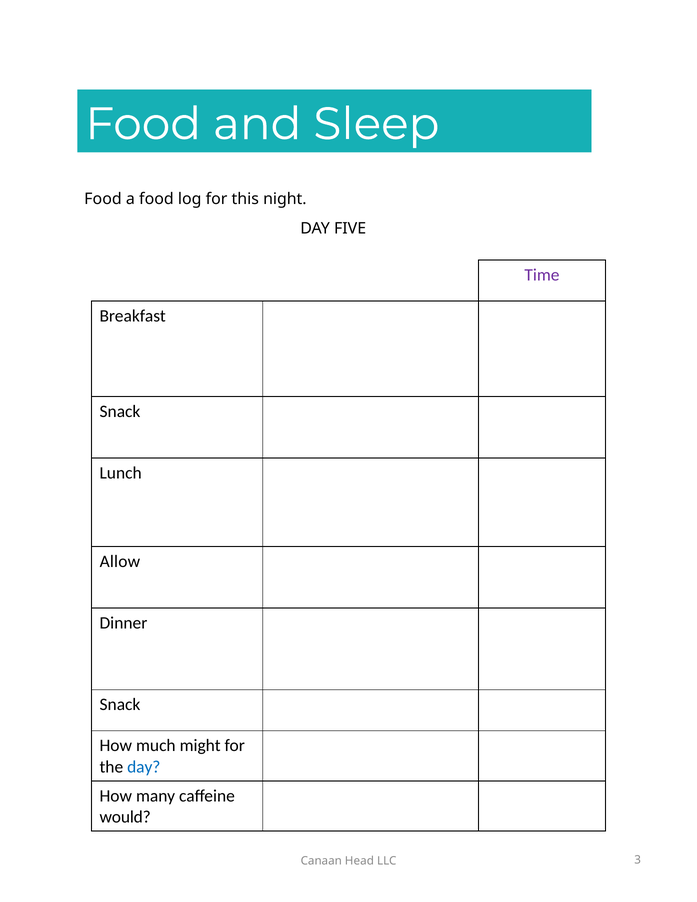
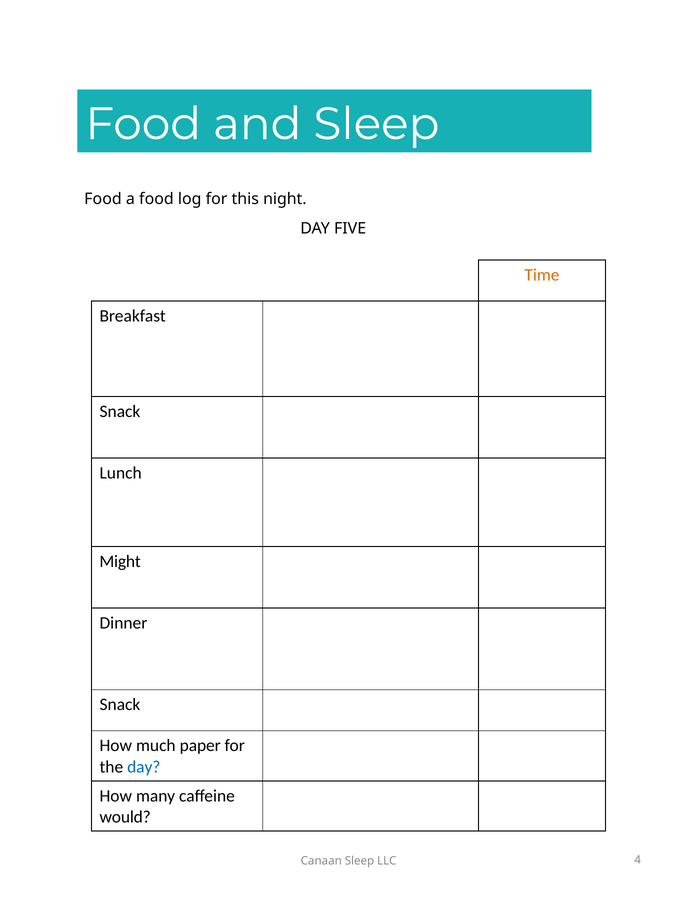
Time colour: purple -> orange
Allow: Allow -> Might
might: might -> paper
Canaan Head: Head -> Sleep
3: 3 -> 4
